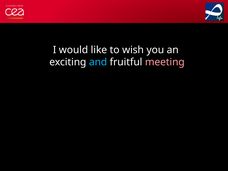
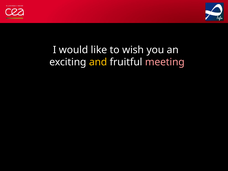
and colour: light blue -> yellow
